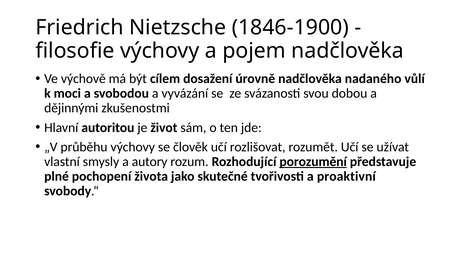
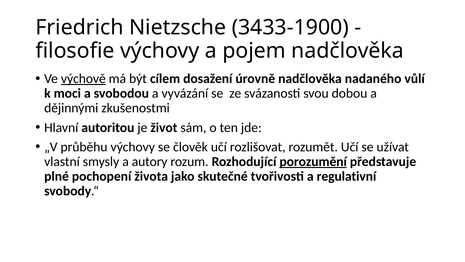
1846-1900: 1846-1900 -> 3433-1900
výchově underline: none -> present
proaktivní: proaktivní -> regulativní
